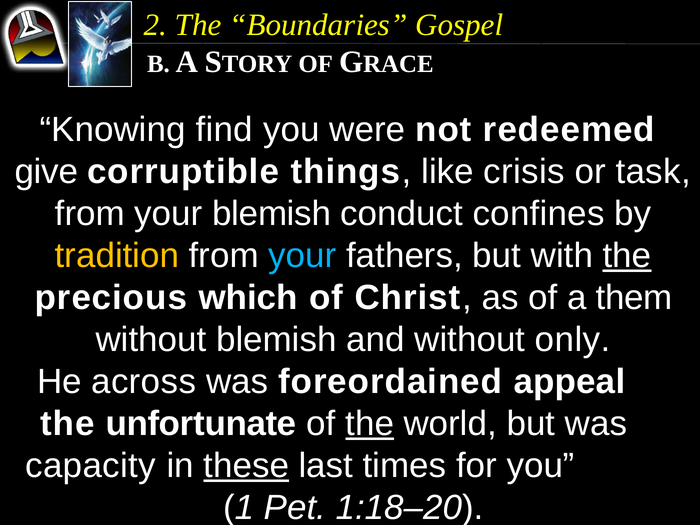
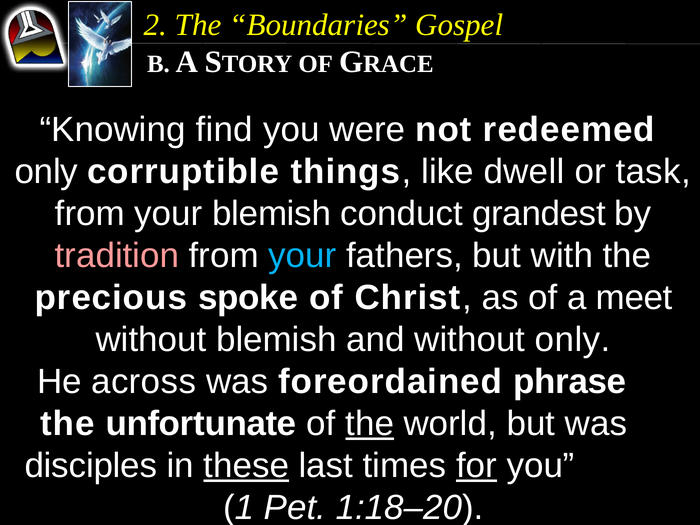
give at (46, 172): give -> only
crisis: crisis -> dwell
confines: confines -> grandest
tradition colour: yellow -> pink
the at (627, 256) underline: present -> none
which: which -> spoke
them: them -> meet
appeal: appeal -> phrase
capacity: capacity -> disciples
for underline: none -> present
